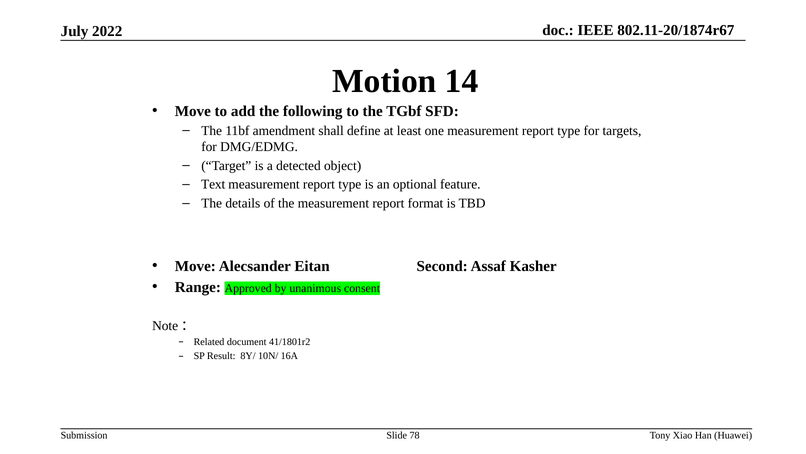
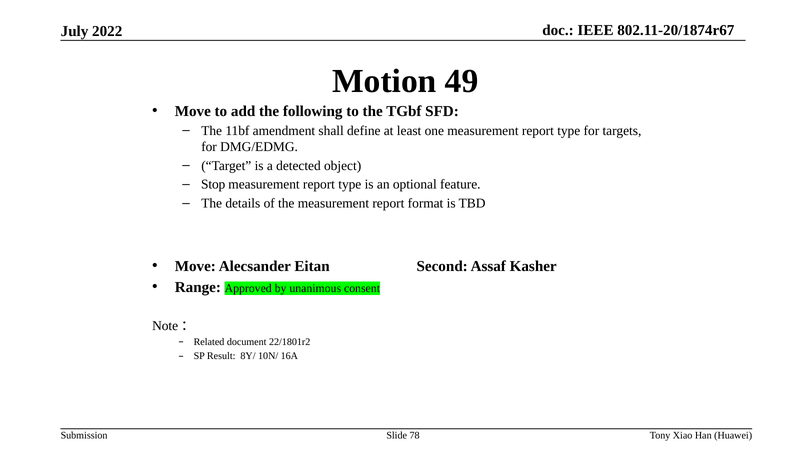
14: 14 -> 49
Text: Text -> Stop
41/1801r2: 41/1801r2 -> 22/1801r2
